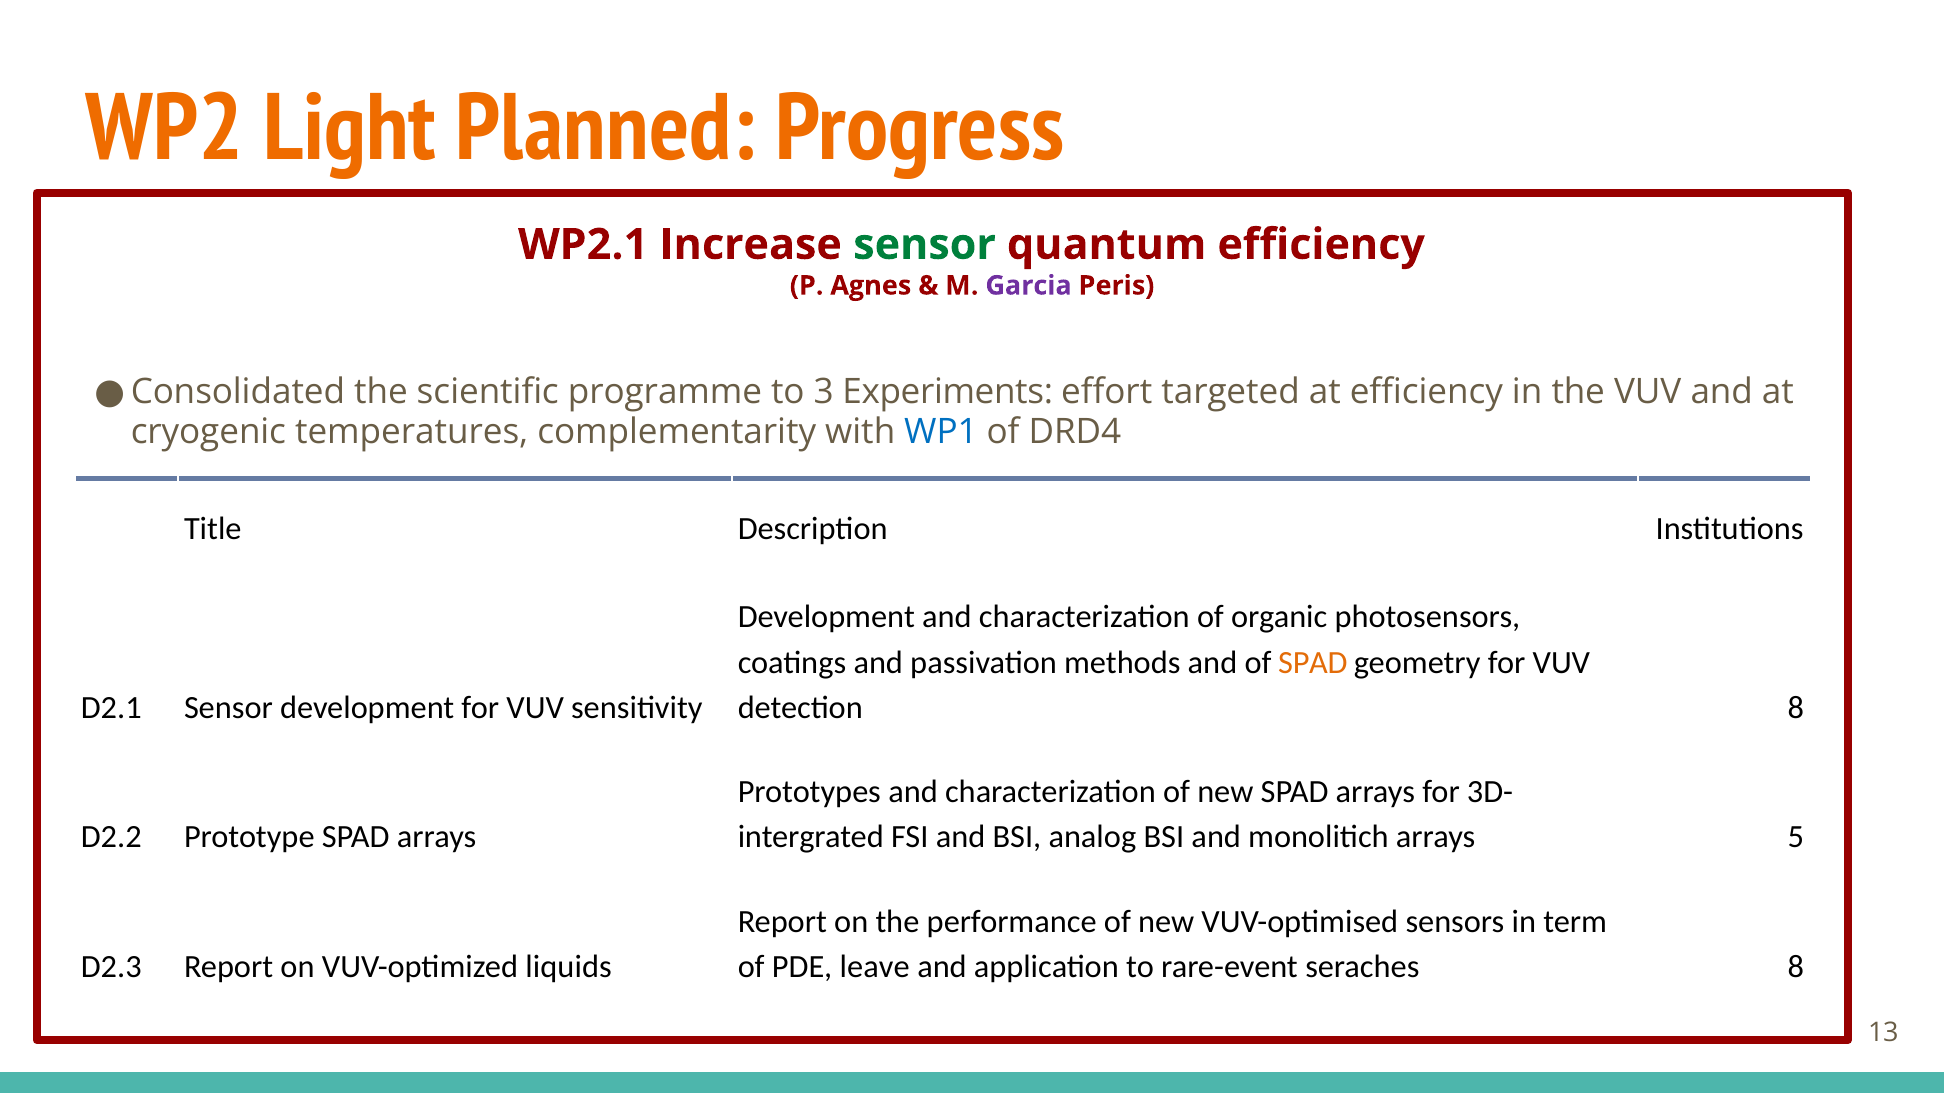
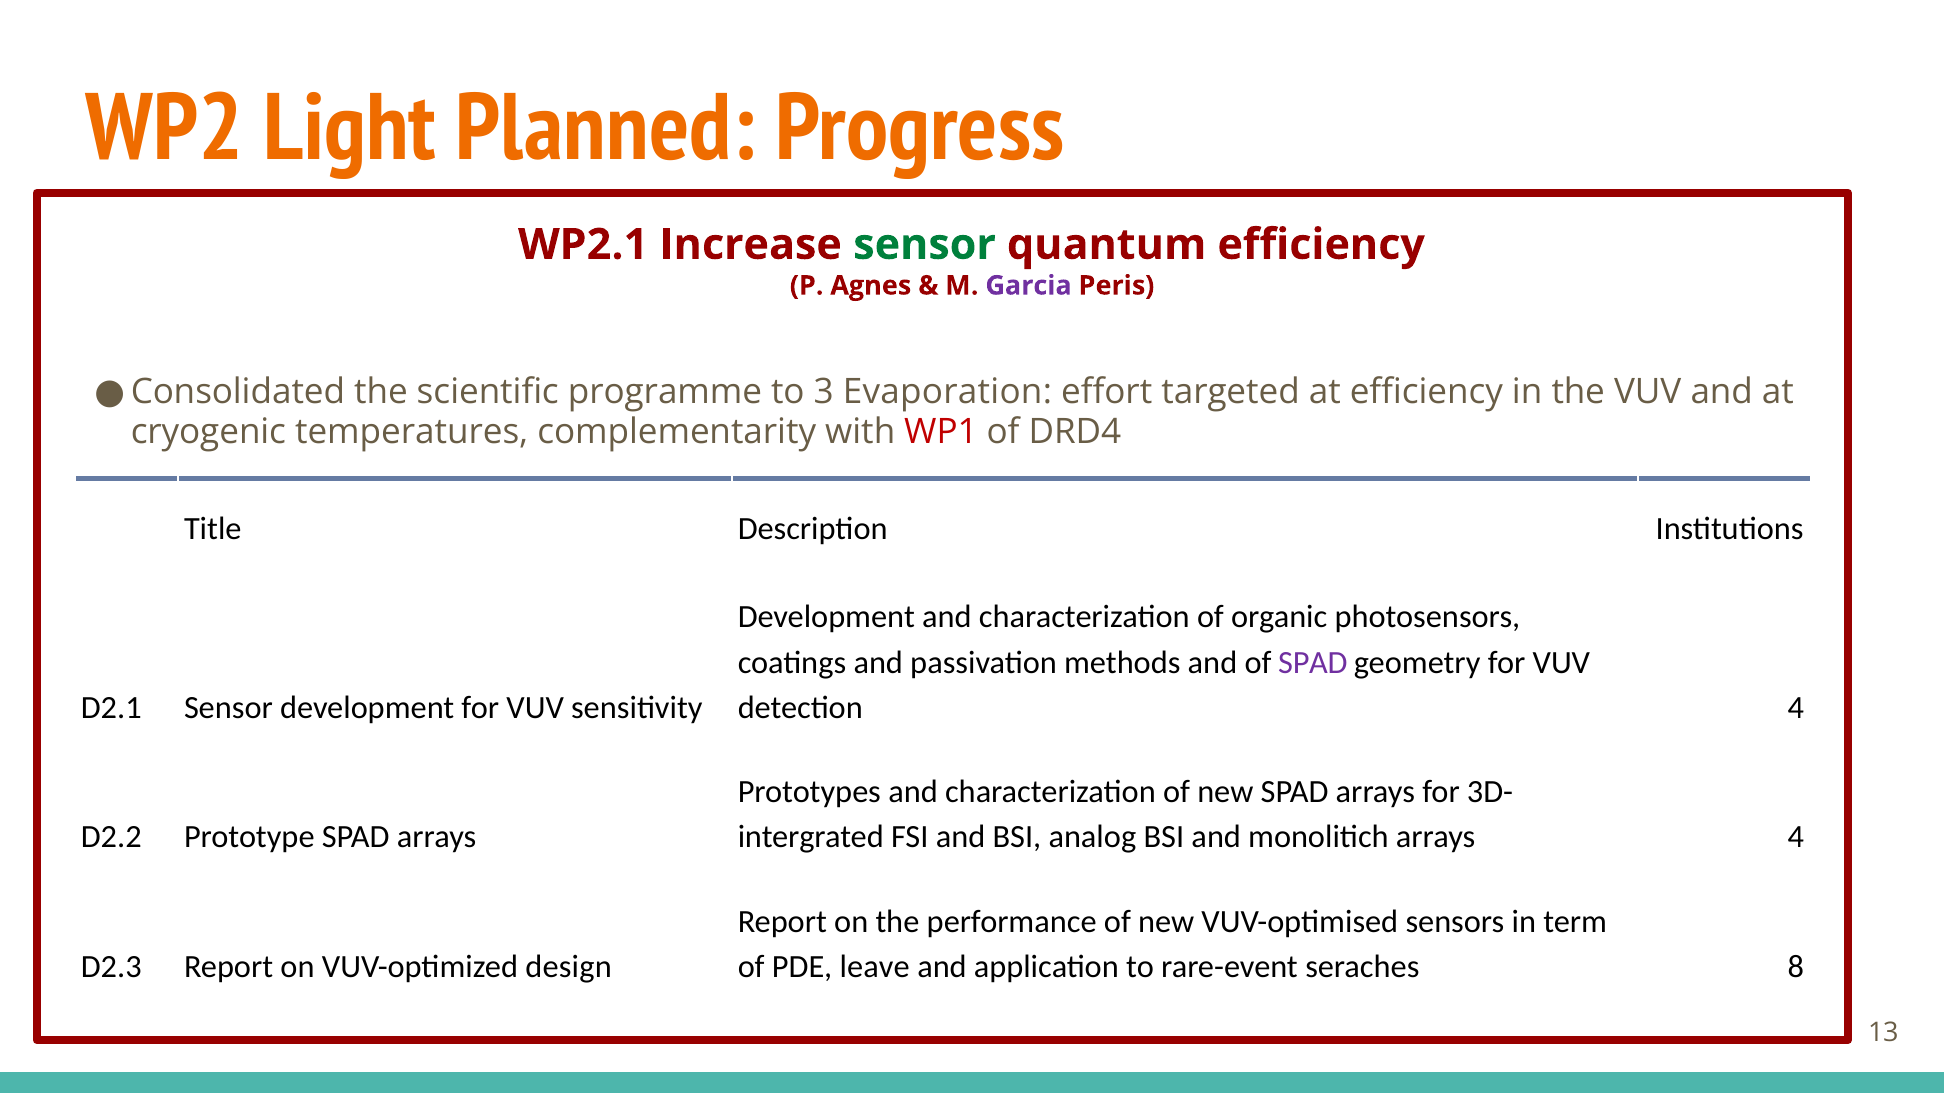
Experiments: Experiments -> Evaporation
WP1 colour: blue -> red
SPAD at (1313, 663) colour: orange -> purple
detection 8: 8 -> 4
arrays 5: 5 -> 4
liquids: liquids -> design
